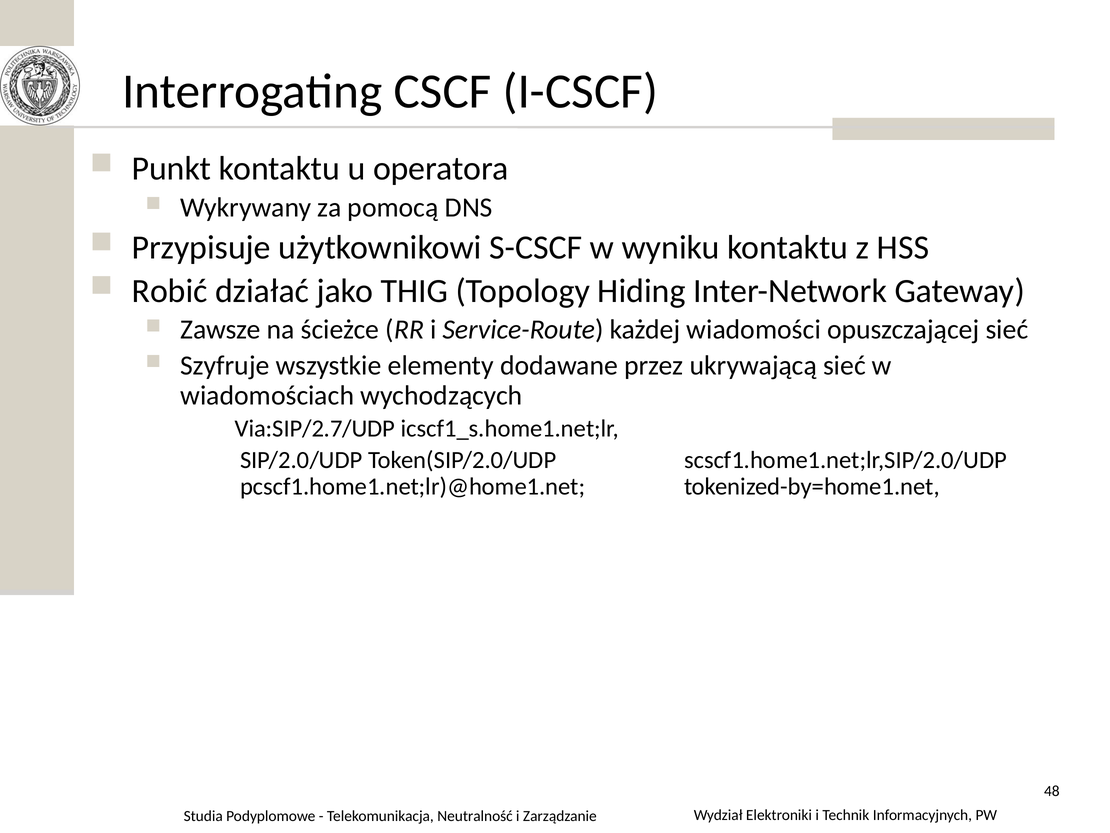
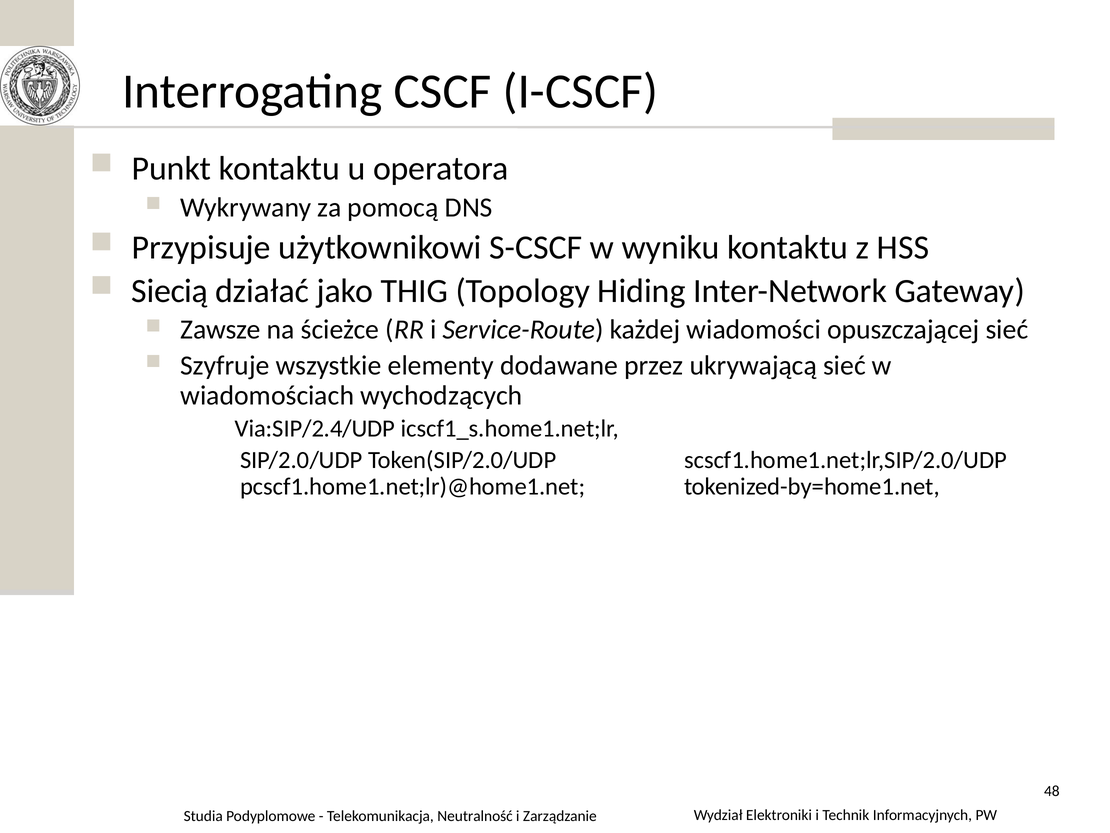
Robić: Robić -> Siecią
Via:SIP/2.7/UDP: Via:SIP/2.7/UDP -> Via:SIP/2.4/UDP
